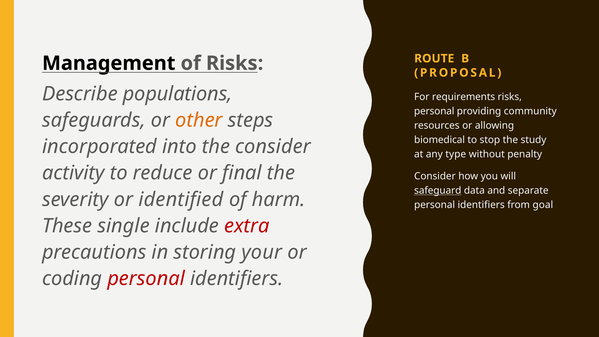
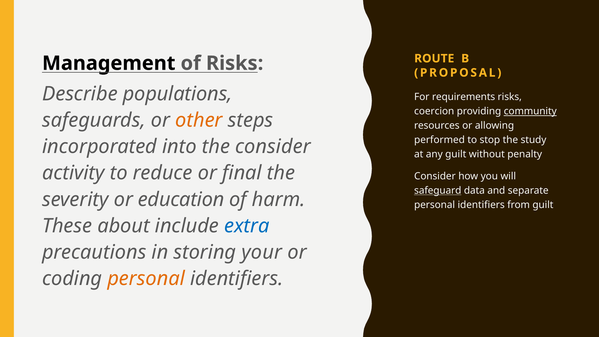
personal at (434, 111): personal -> coercion
community underline: none -> present
biomedical: biomedical -> performed
any type: type -> guilt
identified: identified -> education
from goal: goal -> guilt
single: single -> about
extra colour: red -> blue
personal at (146, 278) colour: red -> orange
